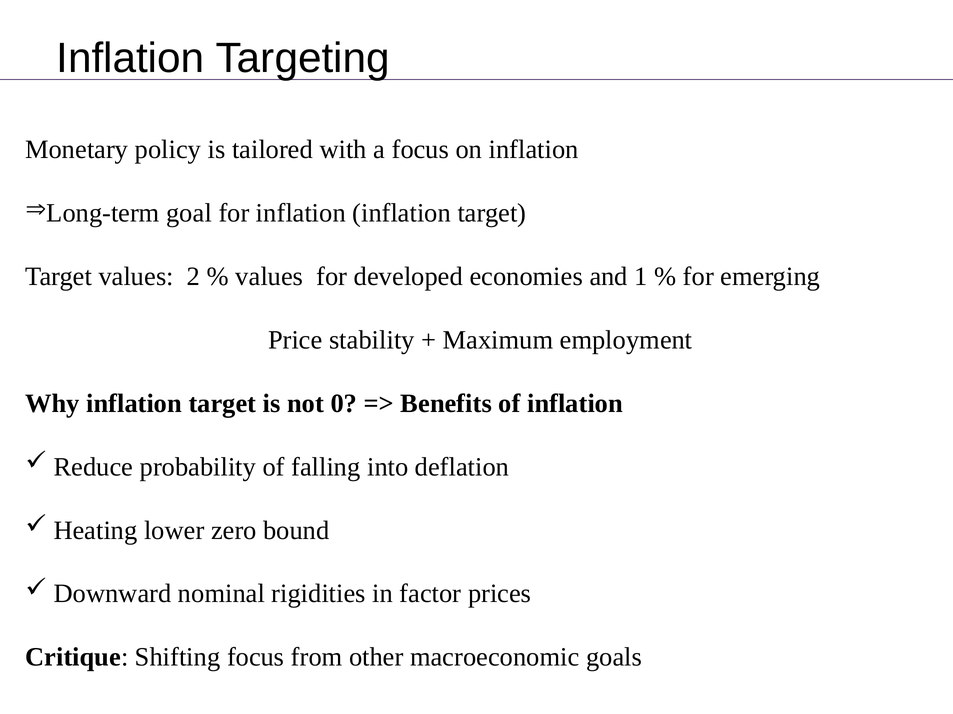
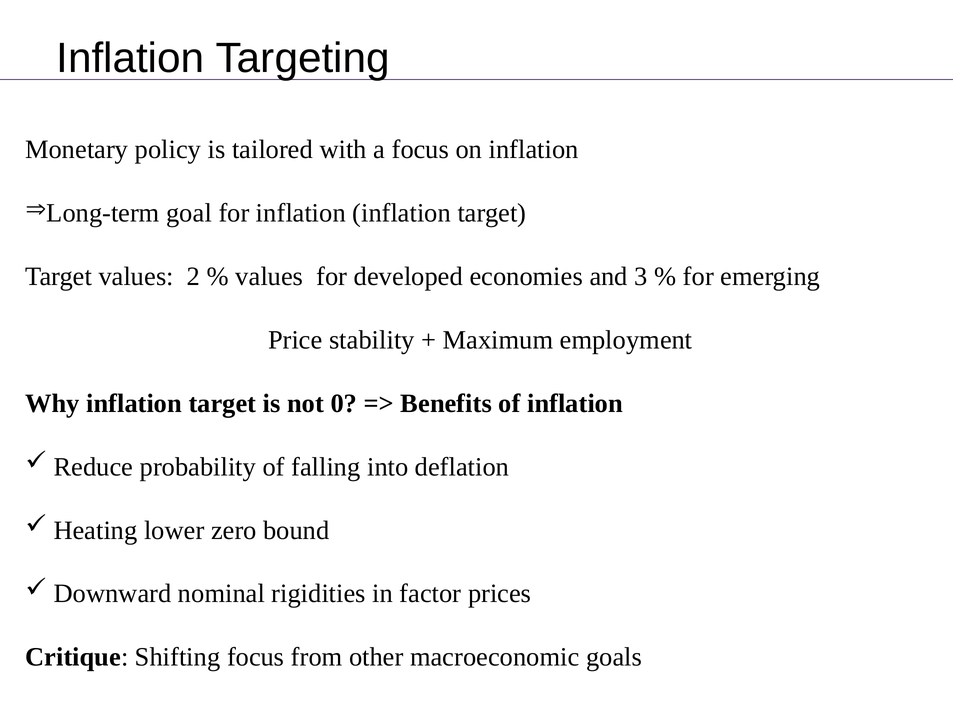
1: 1 -> 3
